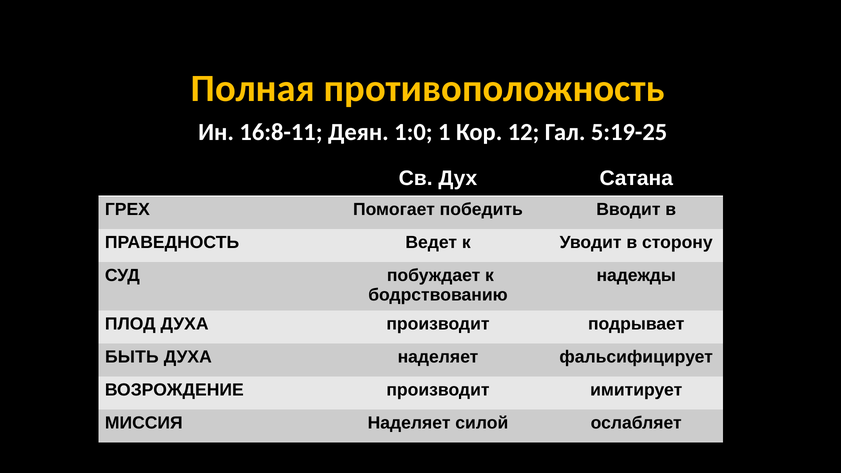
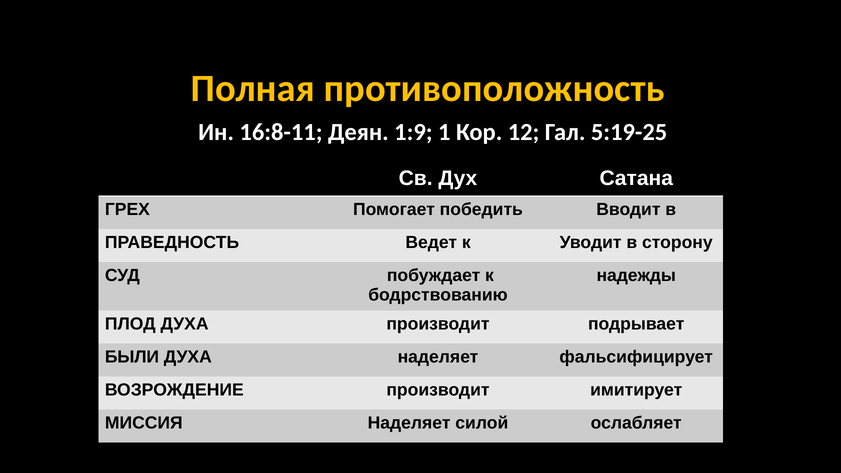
1:0: 1:0 -> 1:9
БЫТЬ: БЫТЬ -> БЫЛИ
